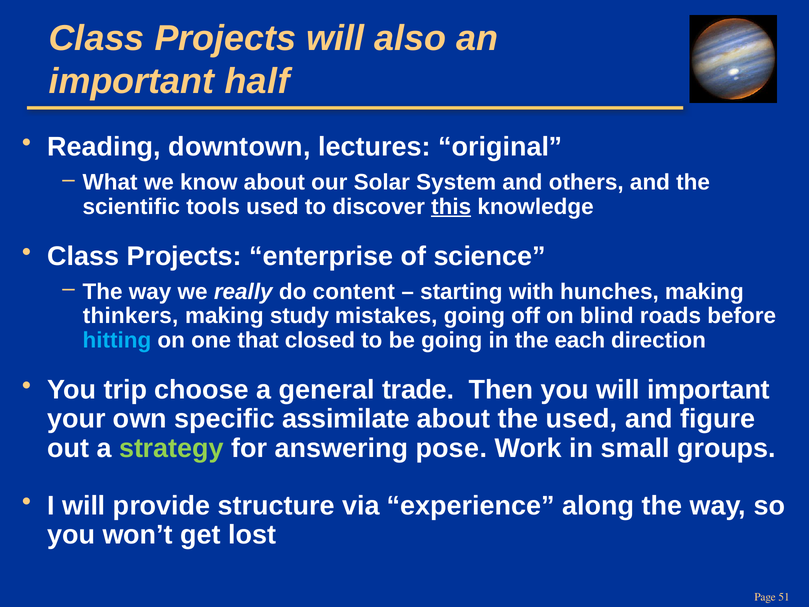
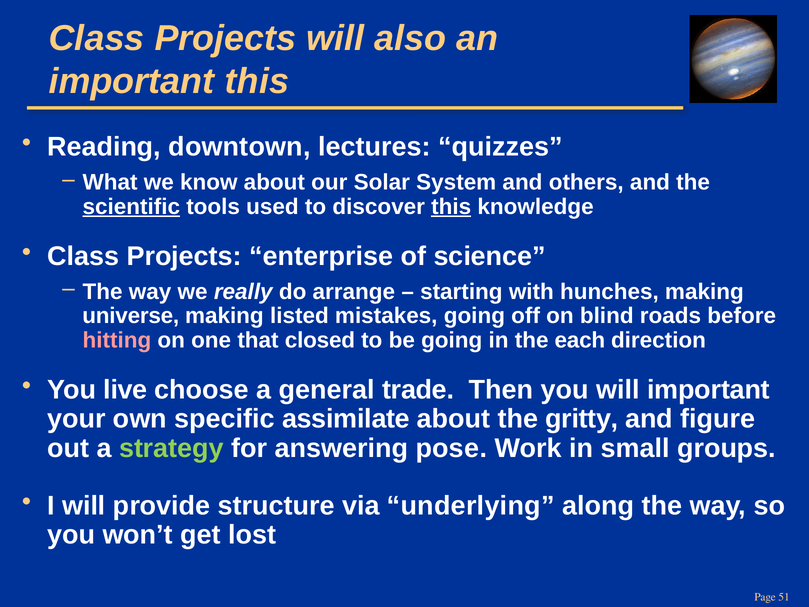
important half: half -> this
original: original -> quizzes
scientific underline: none -> present
content: content -> arrange
thinkers: thinkers -> universe
study: study -> listed
hitting colour: light blue -> pink
trip: trip -> live
the used: used -> gritty
experience: experience -> underlying
